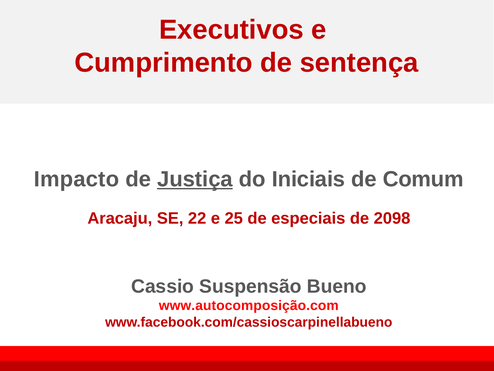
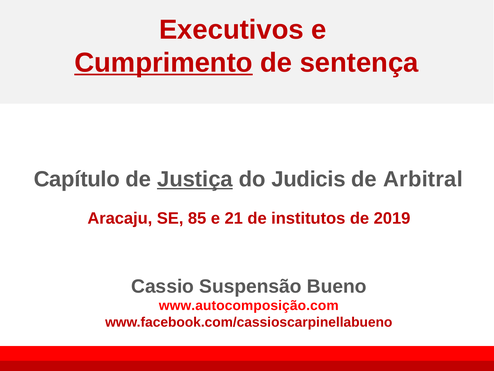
Cumprimento underline: none -> present
Impacto: Impacto -> Capítulo
Iniciais: Iniciais -> Judicis
Comum: Comum -> Arbitral
22: 22 -> 85
25: 25 -> 21
especiais: especiais -> institutos
2098: 2098 -> 2019
